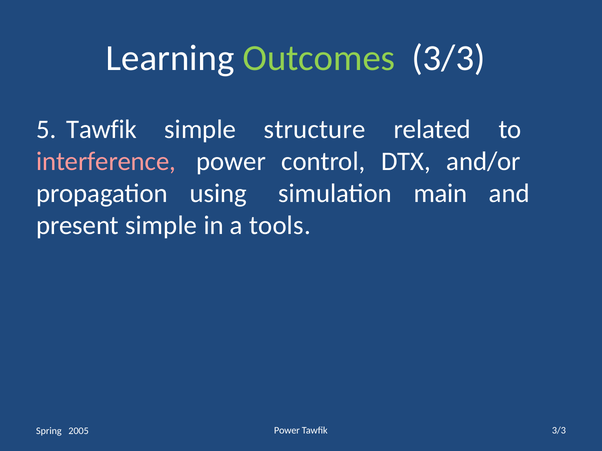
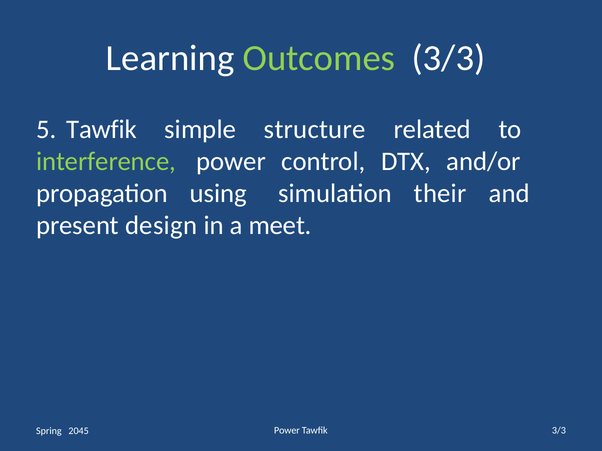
interference colour: pink -> light green
main: main -> their
present simple: simple -> design
tools: tools -> meet
2005: 2005 -> 2045
